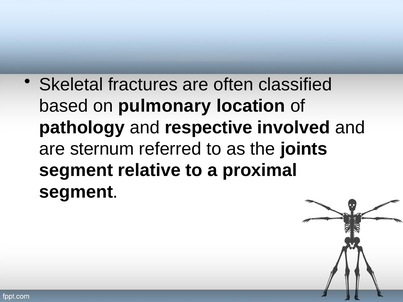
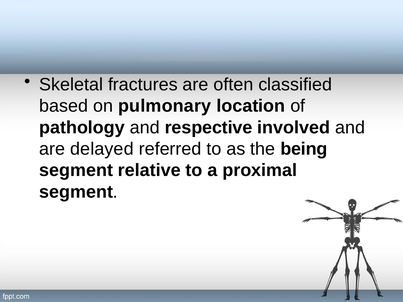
sternum: sternum -> delayed
joints: joints -> being
